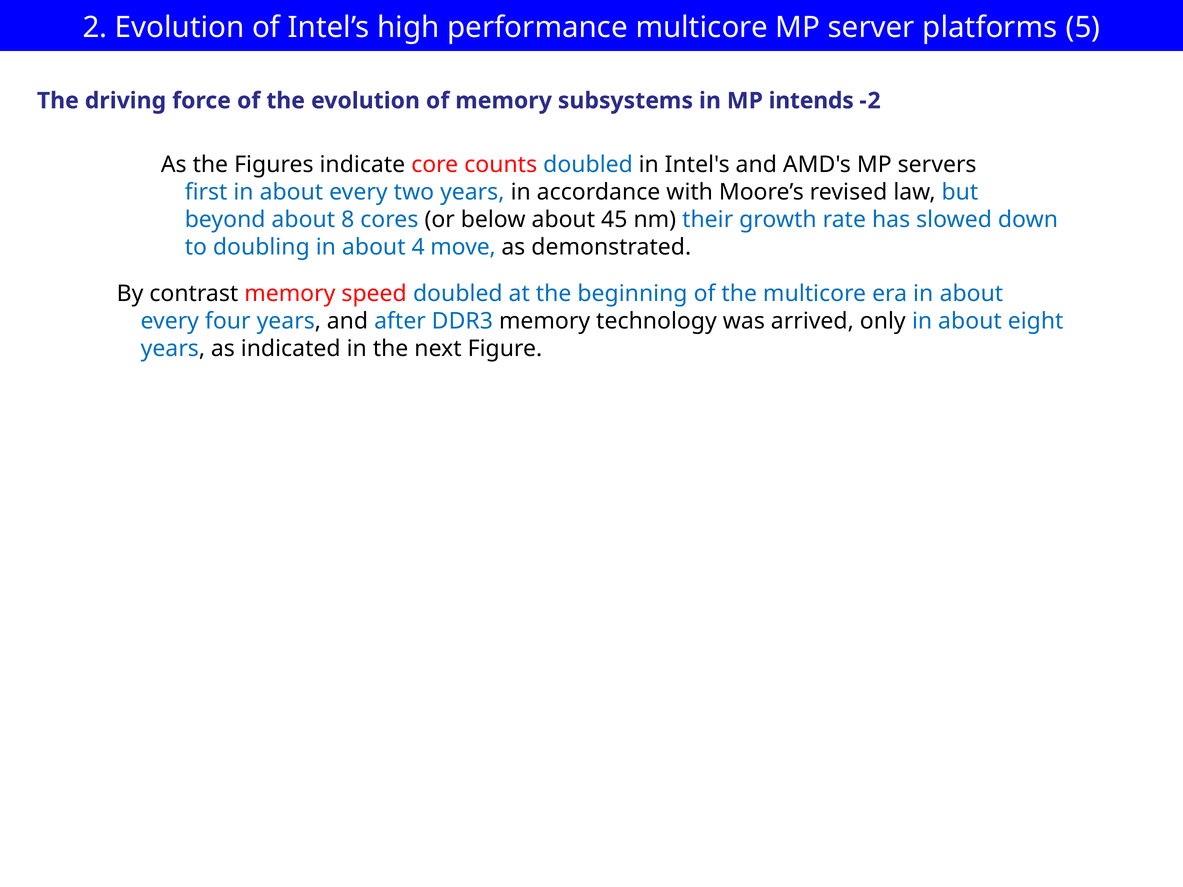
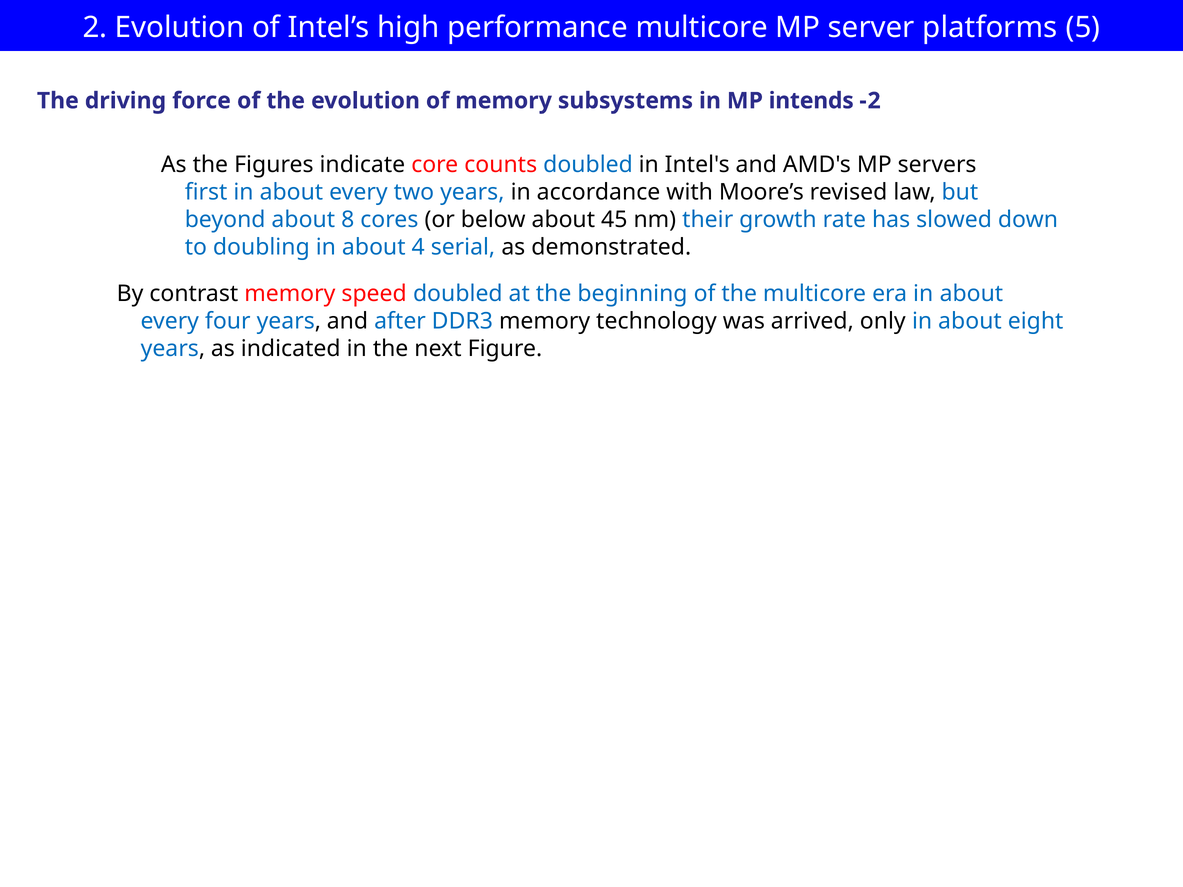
move: move -> serial
